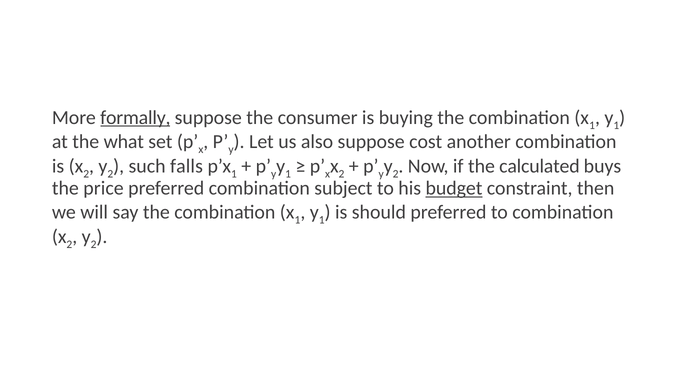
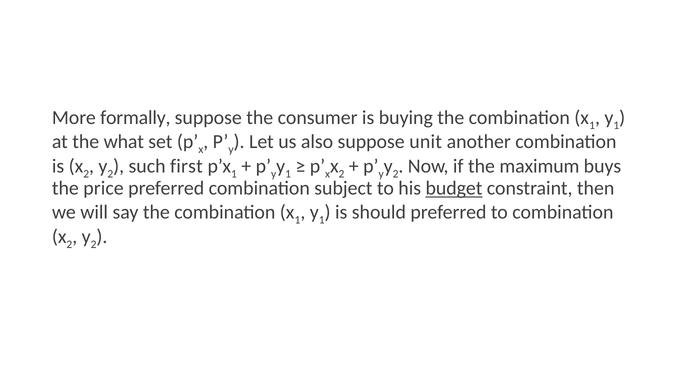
formally underline: present -> none
cost: cost -> unit
falls: falls -> first
calculated: calculated -> maximum
